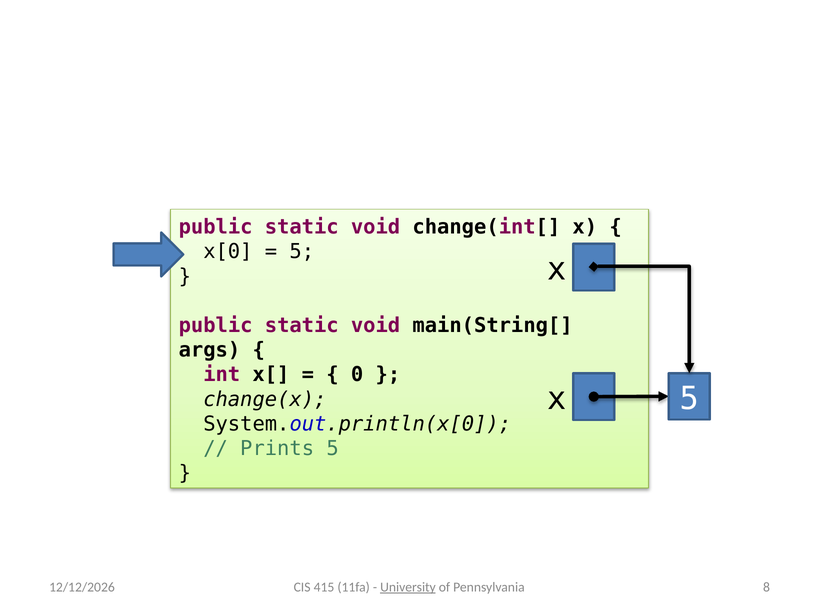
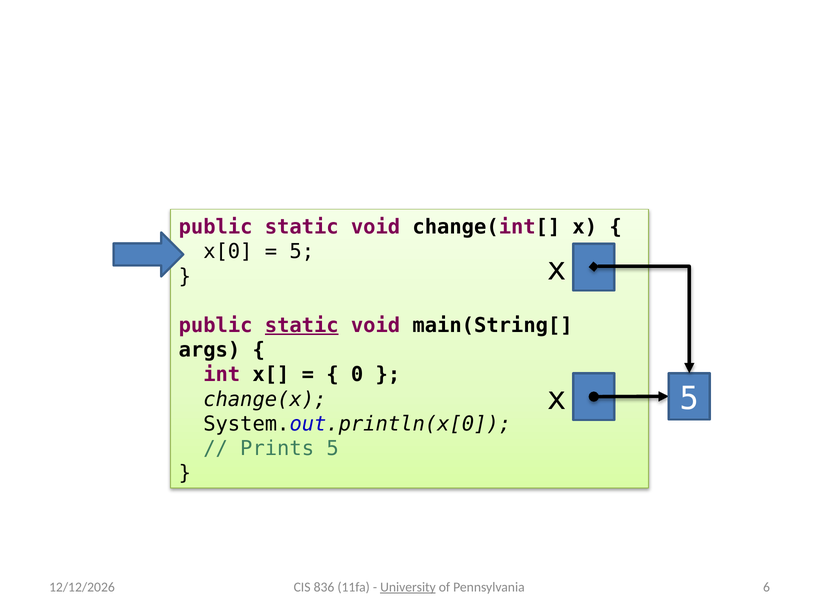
static at (302, 325) underline: none -> present
415: 415 -> 836
8: 8 -> 6
